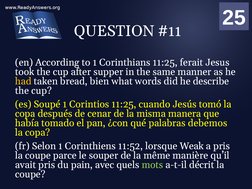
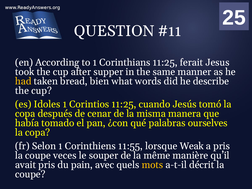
Soupé: Soupé -> Idoles
debemos: debemos -> ourselves
11:52: 11:52 -> 11:55
parce: parce -> veces
mots colour: light green -> yellow
